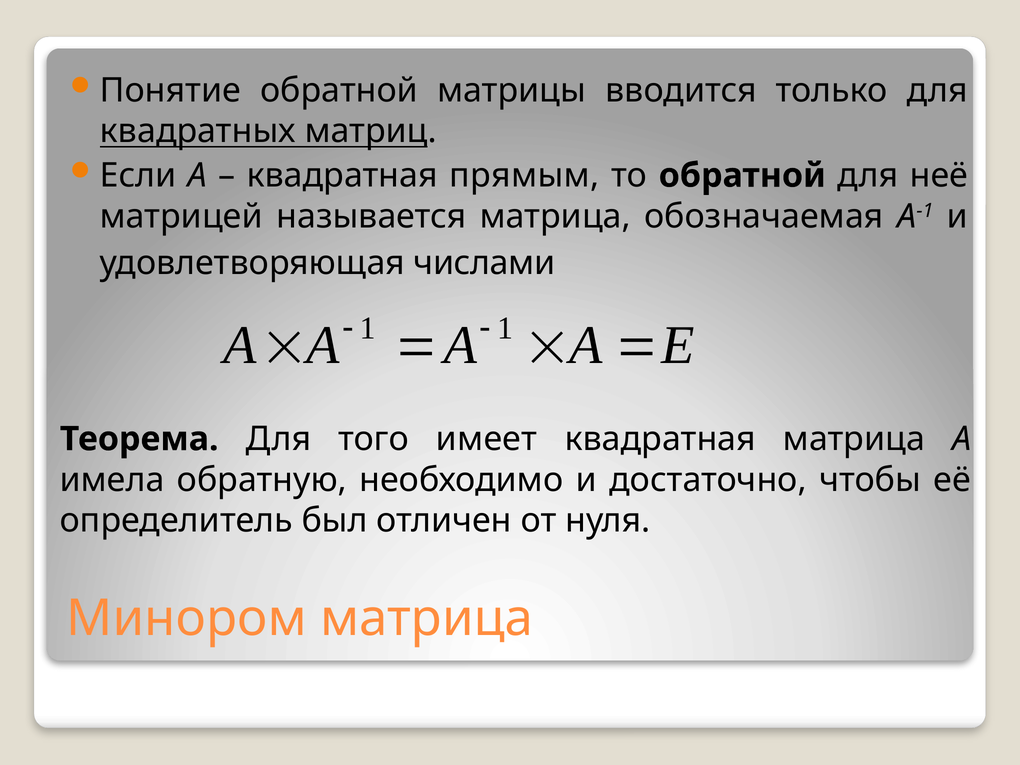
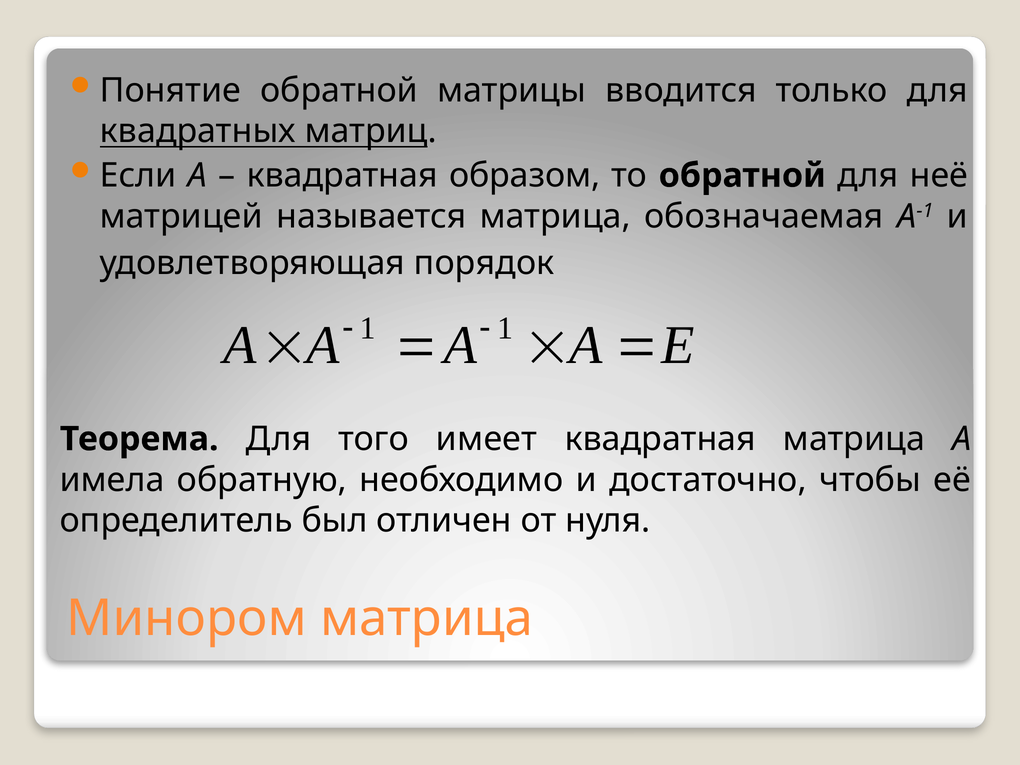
прямым: прямым -> образом
числами: числами -> порядок
